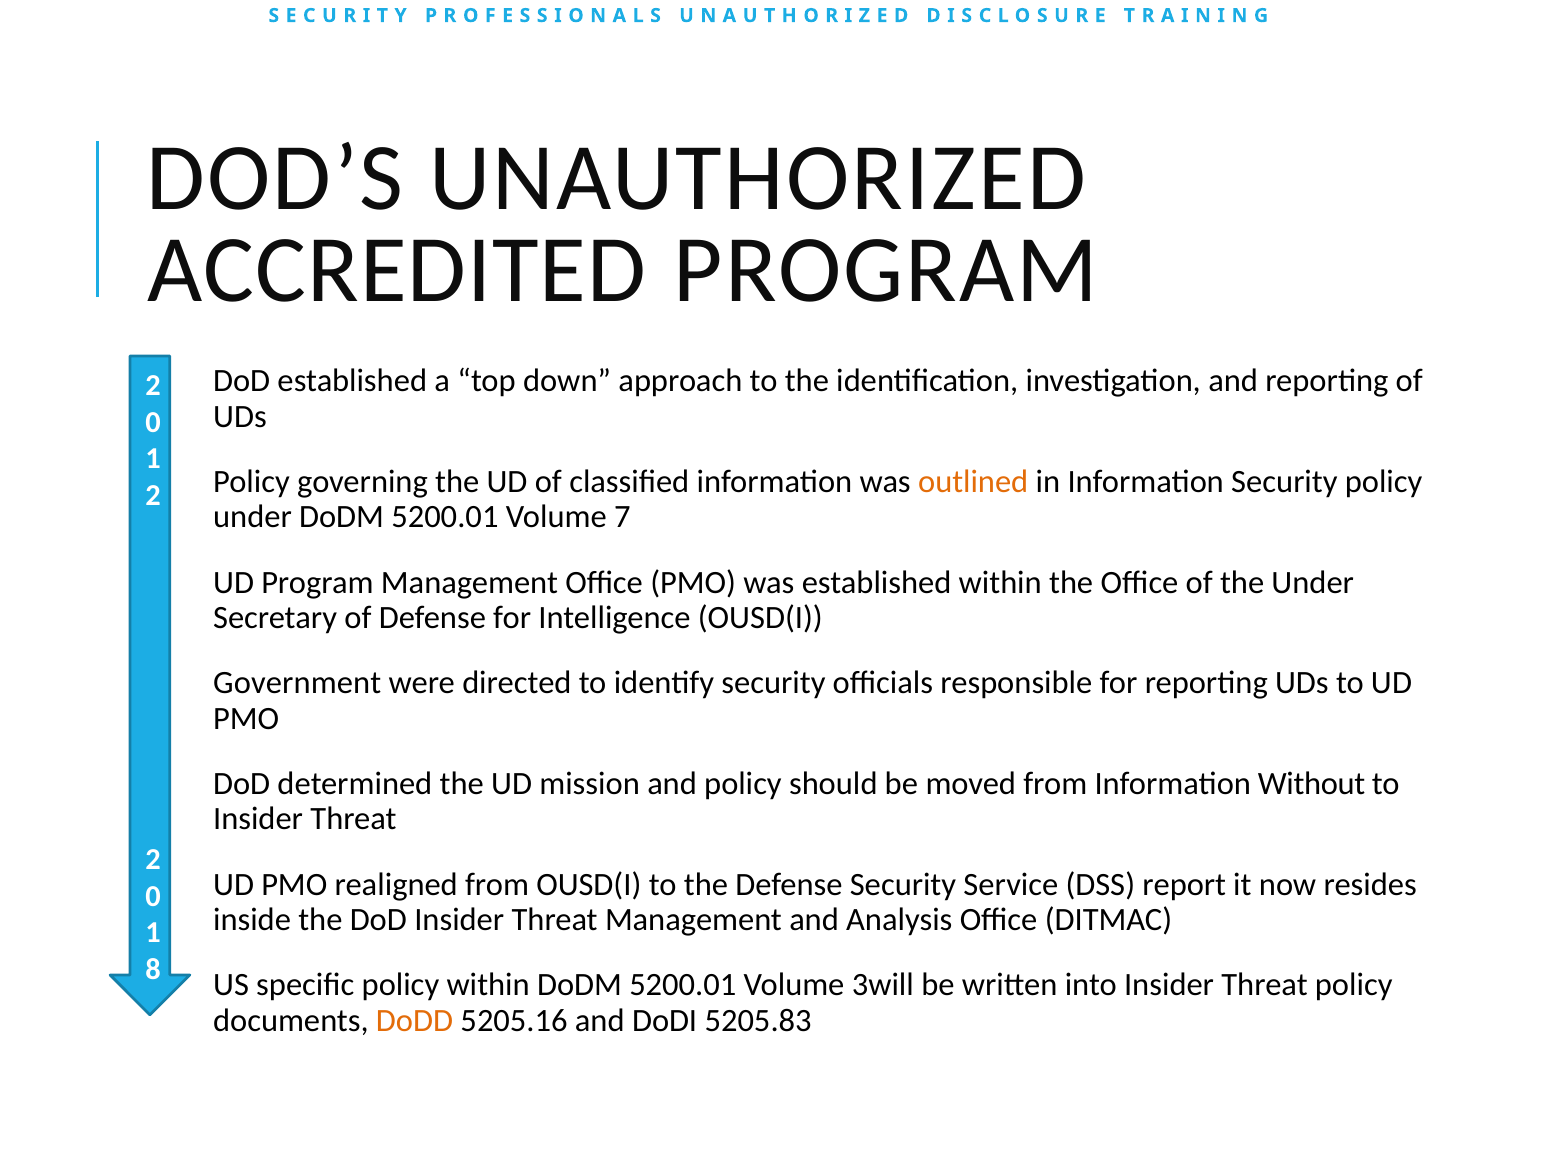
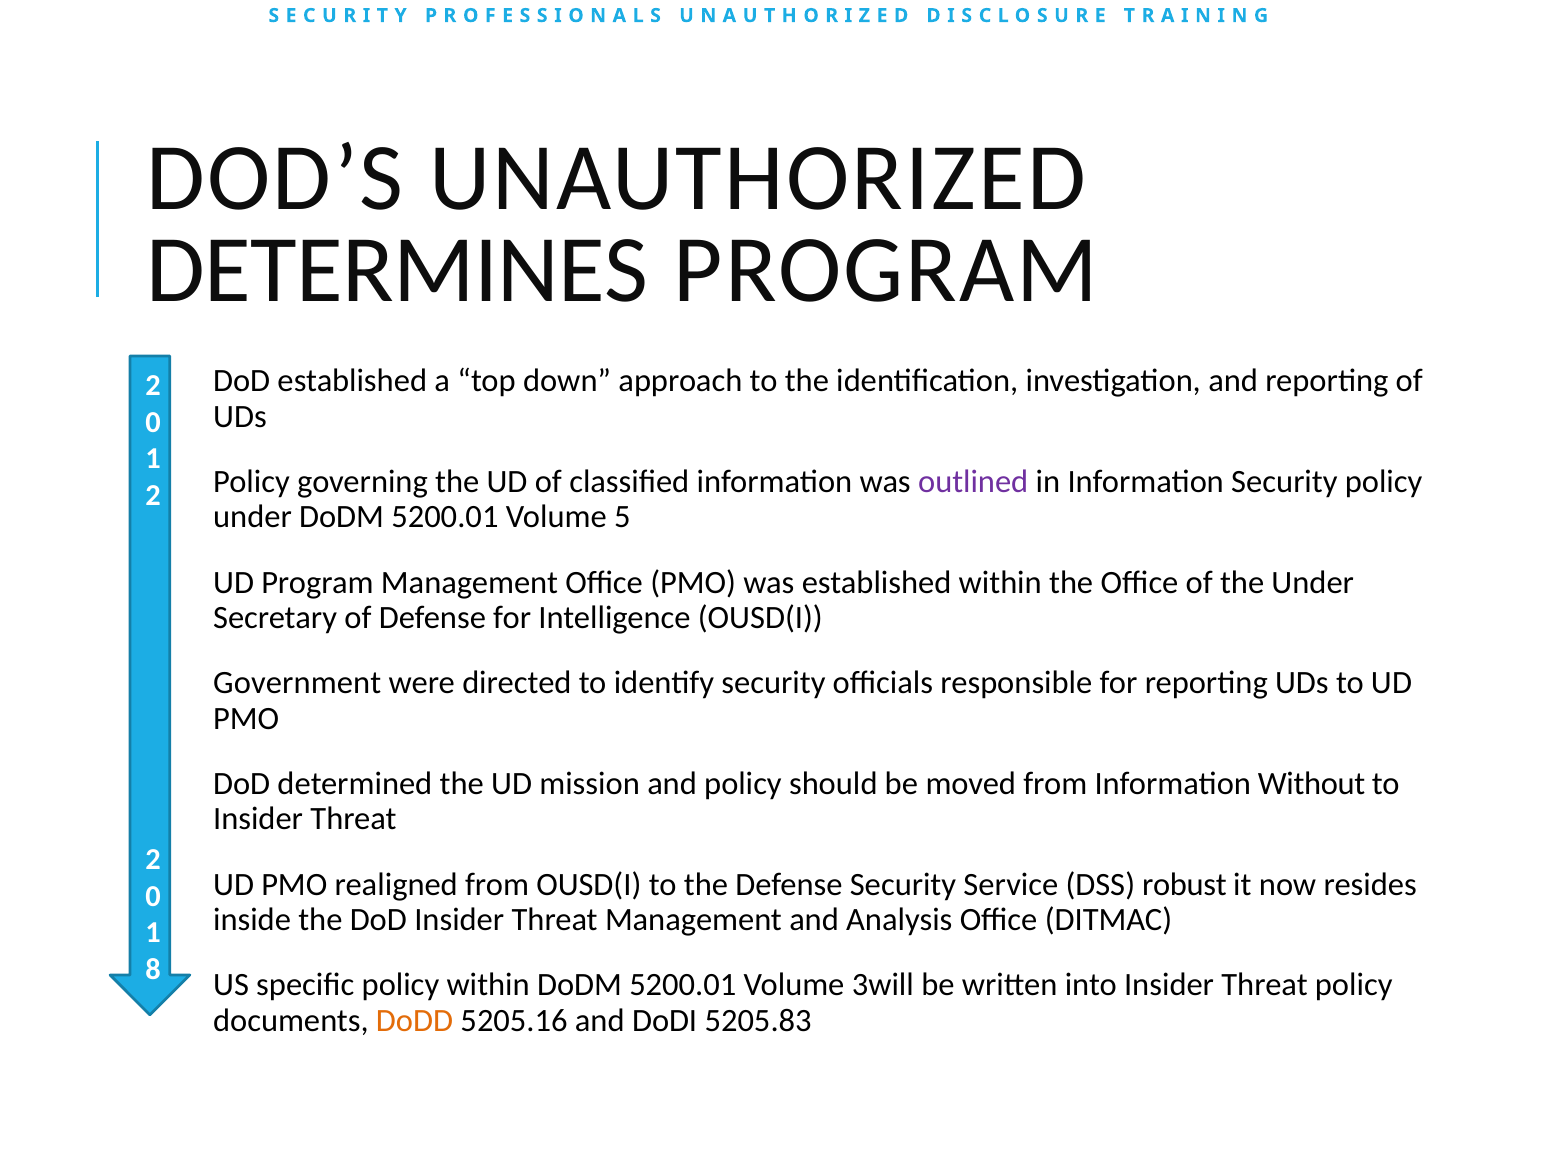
ACCREDITED: ACCREDITED -> DETERMINES
outlined colour: orange -> purple
7: 7 -> 5
report: report -> robust
